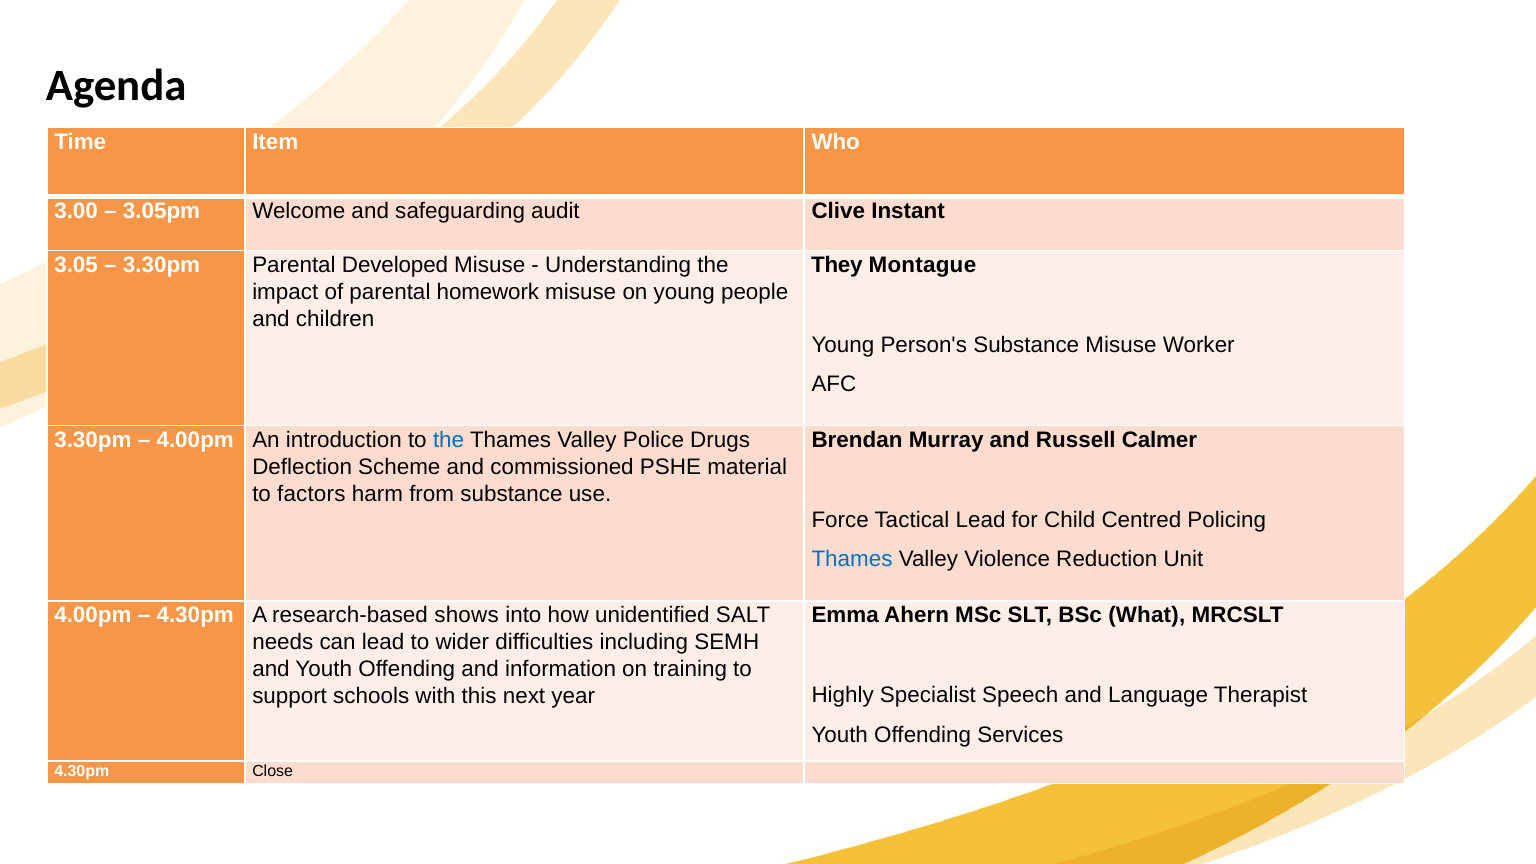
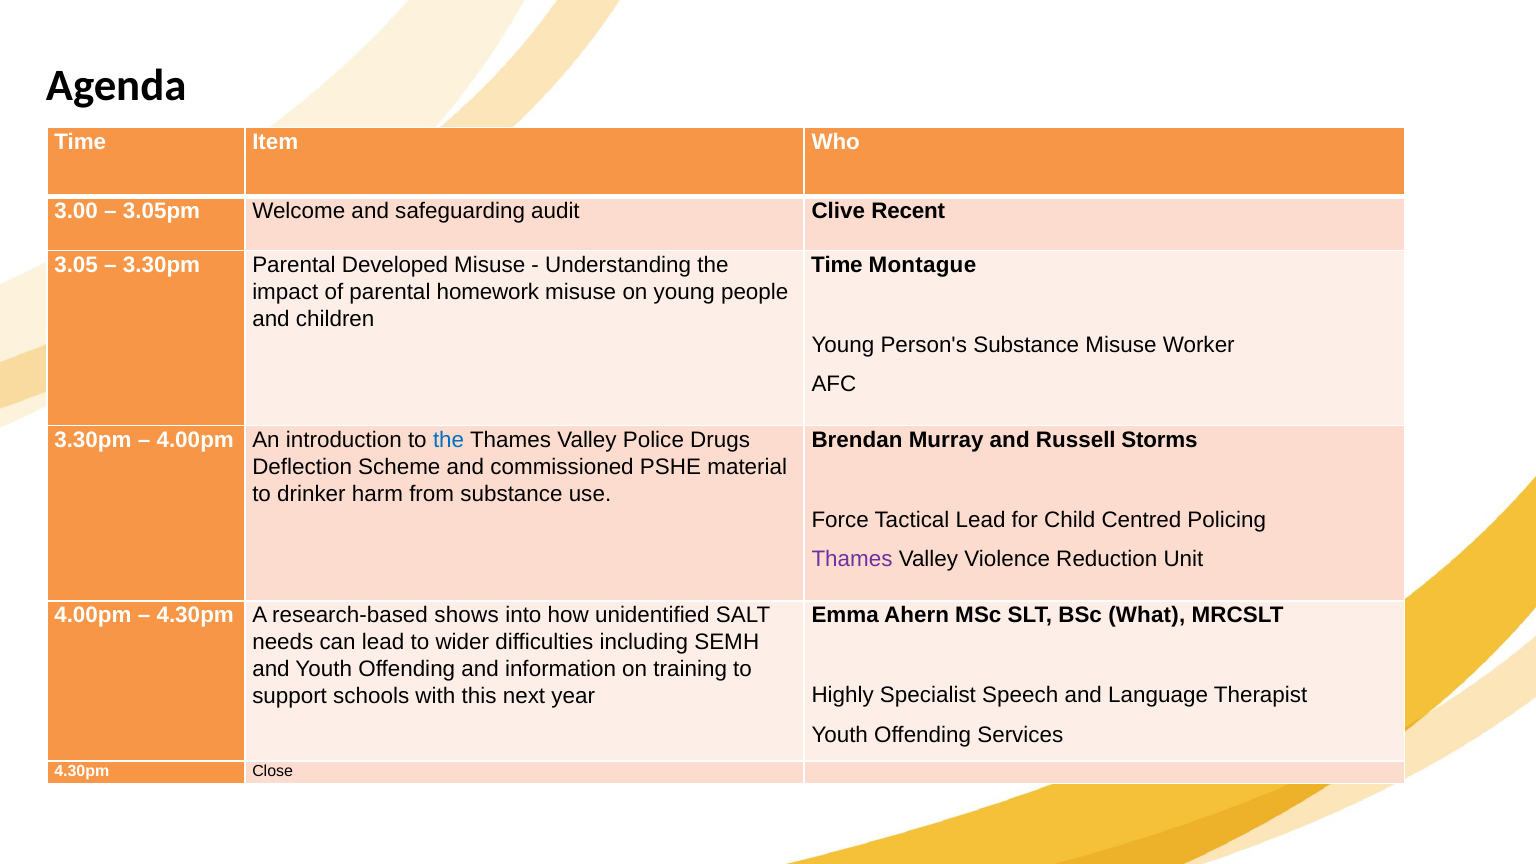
Instant: Instant -> Recent
They at (837, 265): They -> Time
Calmer: Calmer -> Storms
factors: factors -> drinker
Thames at (852, 559) colour: blue -> purple
